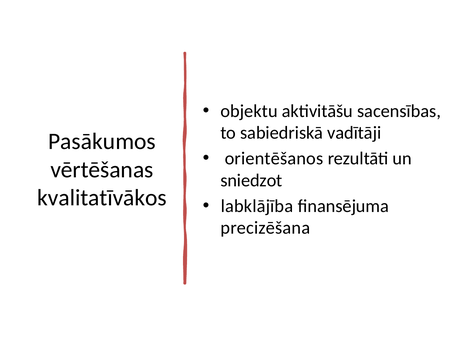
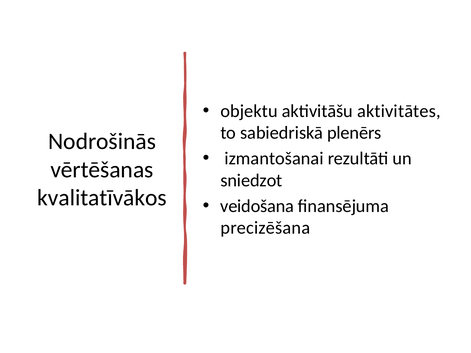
sacensības: sacensības -> aktivitātes
vadītāji: vadītāji -> plenērs
Pasākumos: Pasākumos -> Nodrošinās
orientēšanos: orientēšanos -> izmantošanai
labklājība: labklājība -> veidošana
